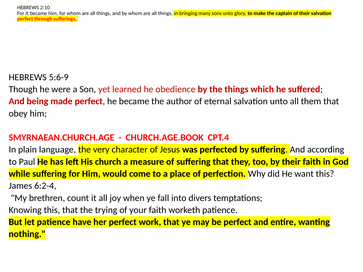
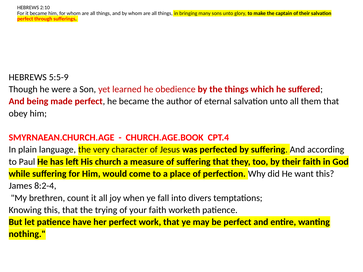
5:6-9: 5:6-9 -> 5:5-9
6:2-4: 6:2-4 -> 8:2-4
